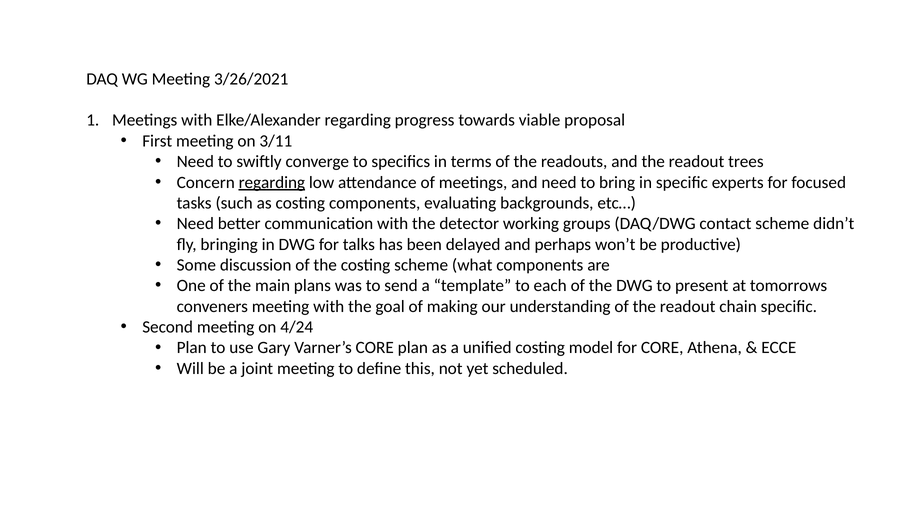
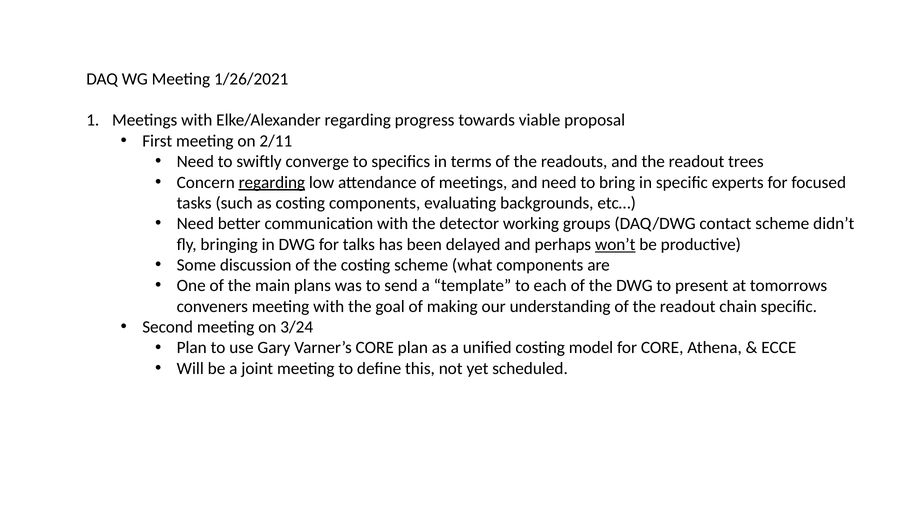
3/26/2021: 3/26/2021 -> 1/26/2021
3/11: 3/11 -> 2/11
won’t underline: none -> present
4/24: 4/24 -> 3/24
